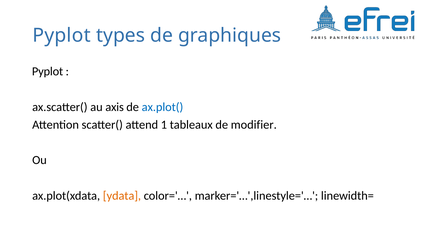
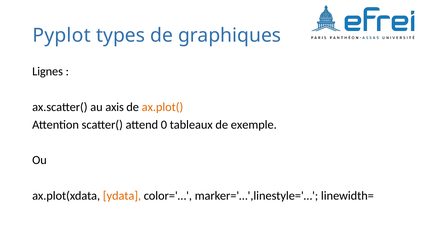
Pyplot at (48, 71): Pyplot -> Lignes
ax.plot( colour: blue -> orange
1: 1 -> 0
modifier: modifier -> exemple
